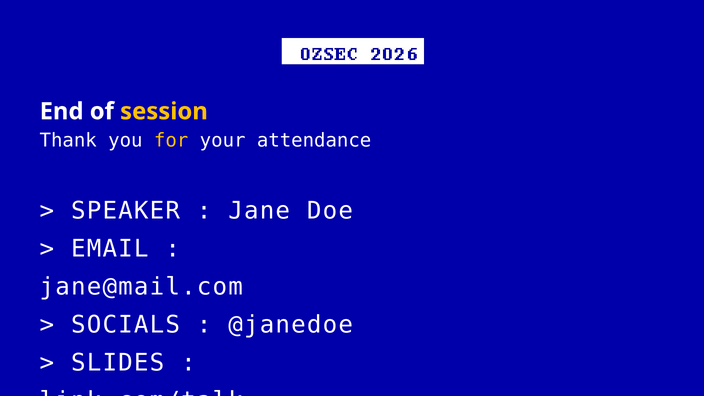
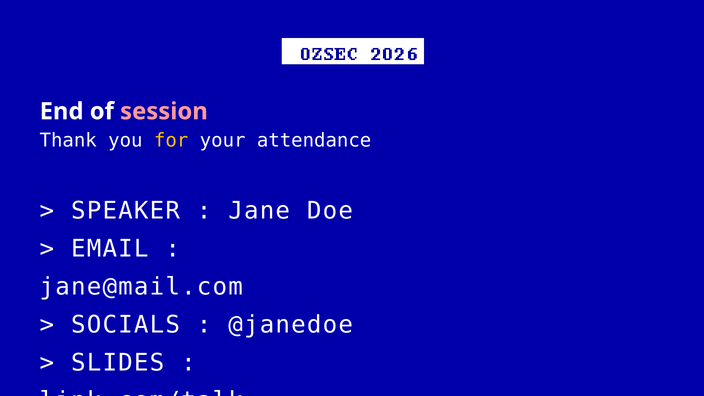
session colour: yellow -> pink
